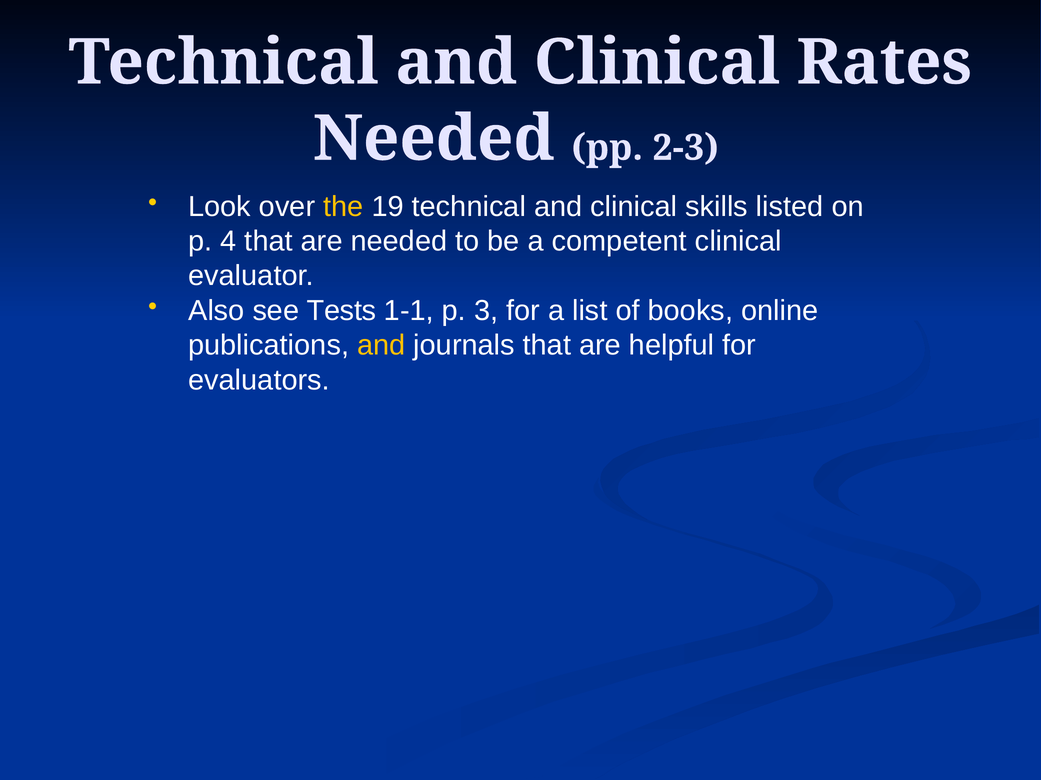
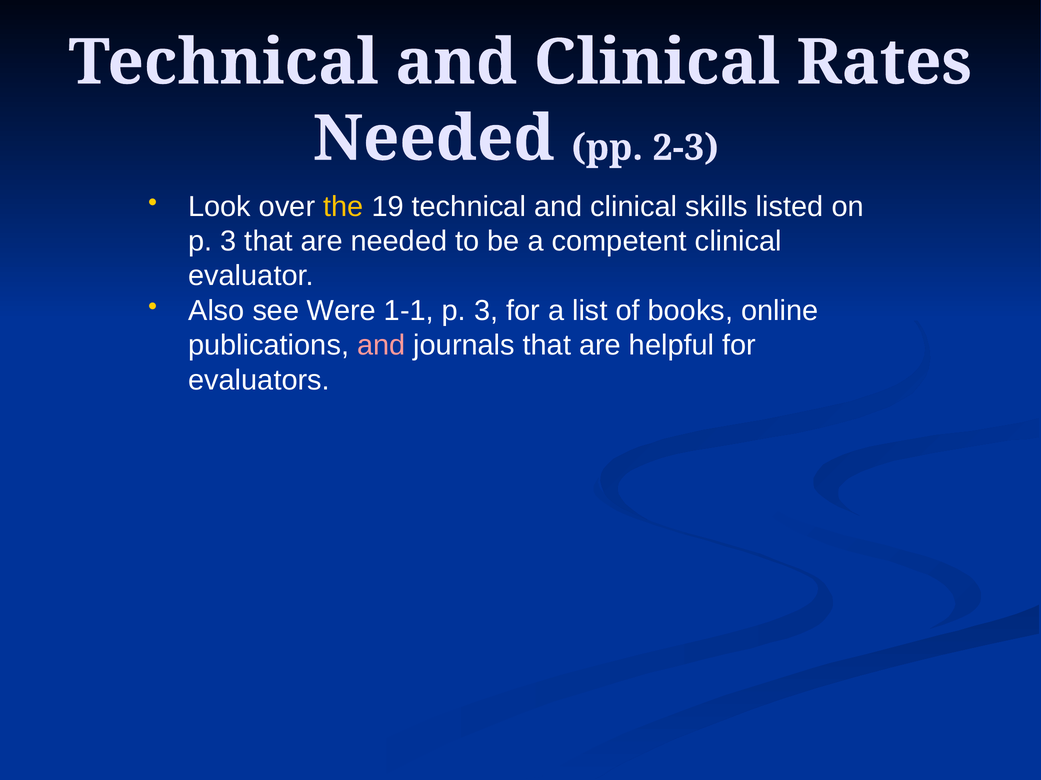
4 at (228, 241): 4 -> 3
Tests: Tests -> Were
and at (381, 346) colour: yellow -> pink
